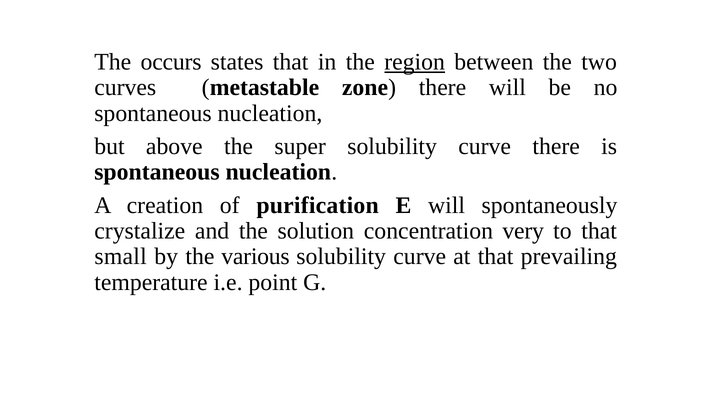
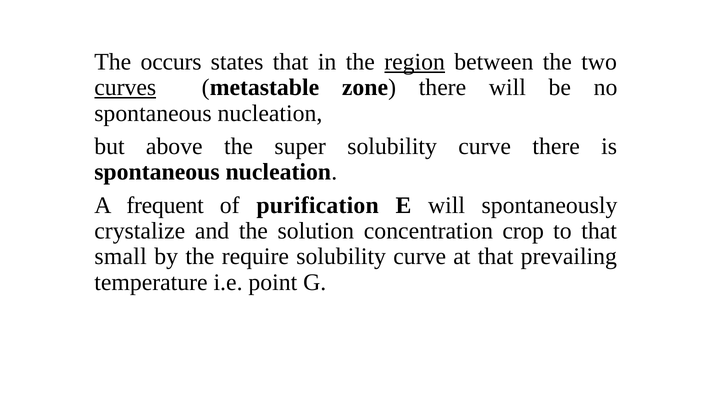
curves underline: none -> present
creation: creation -> frequent
very: very -> crop
various: various -> require
